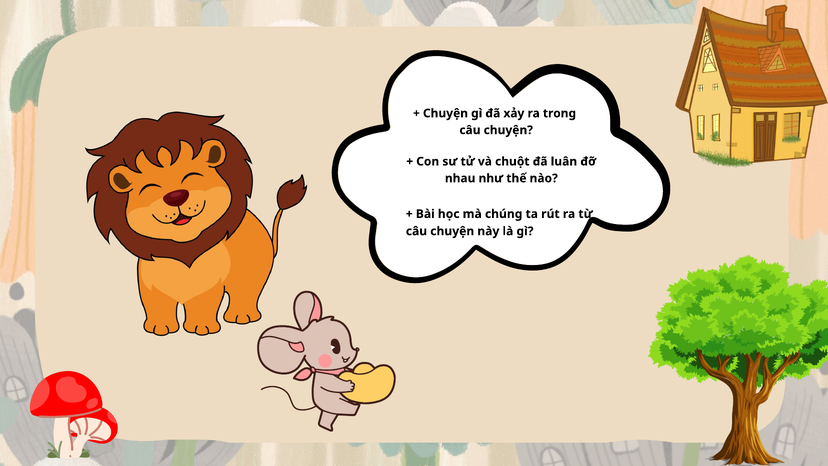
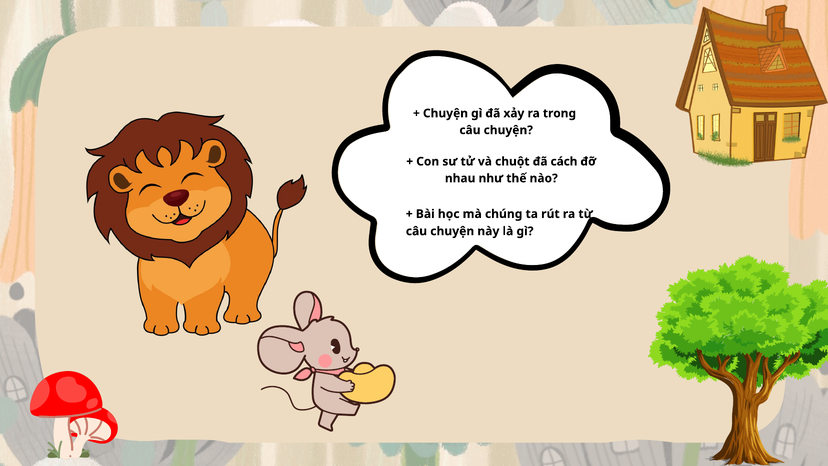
luân: luân -> cách
